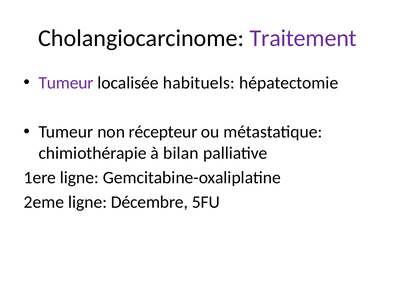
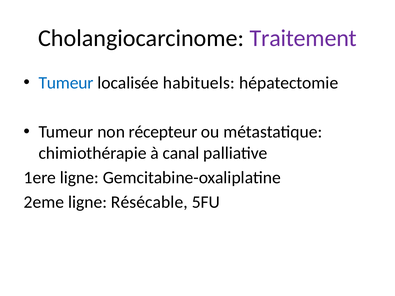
Tumeur at (66, 83) colour: purple -> blue
bilan: bilan -> canal
Décembre: Décembre -> Résécable
